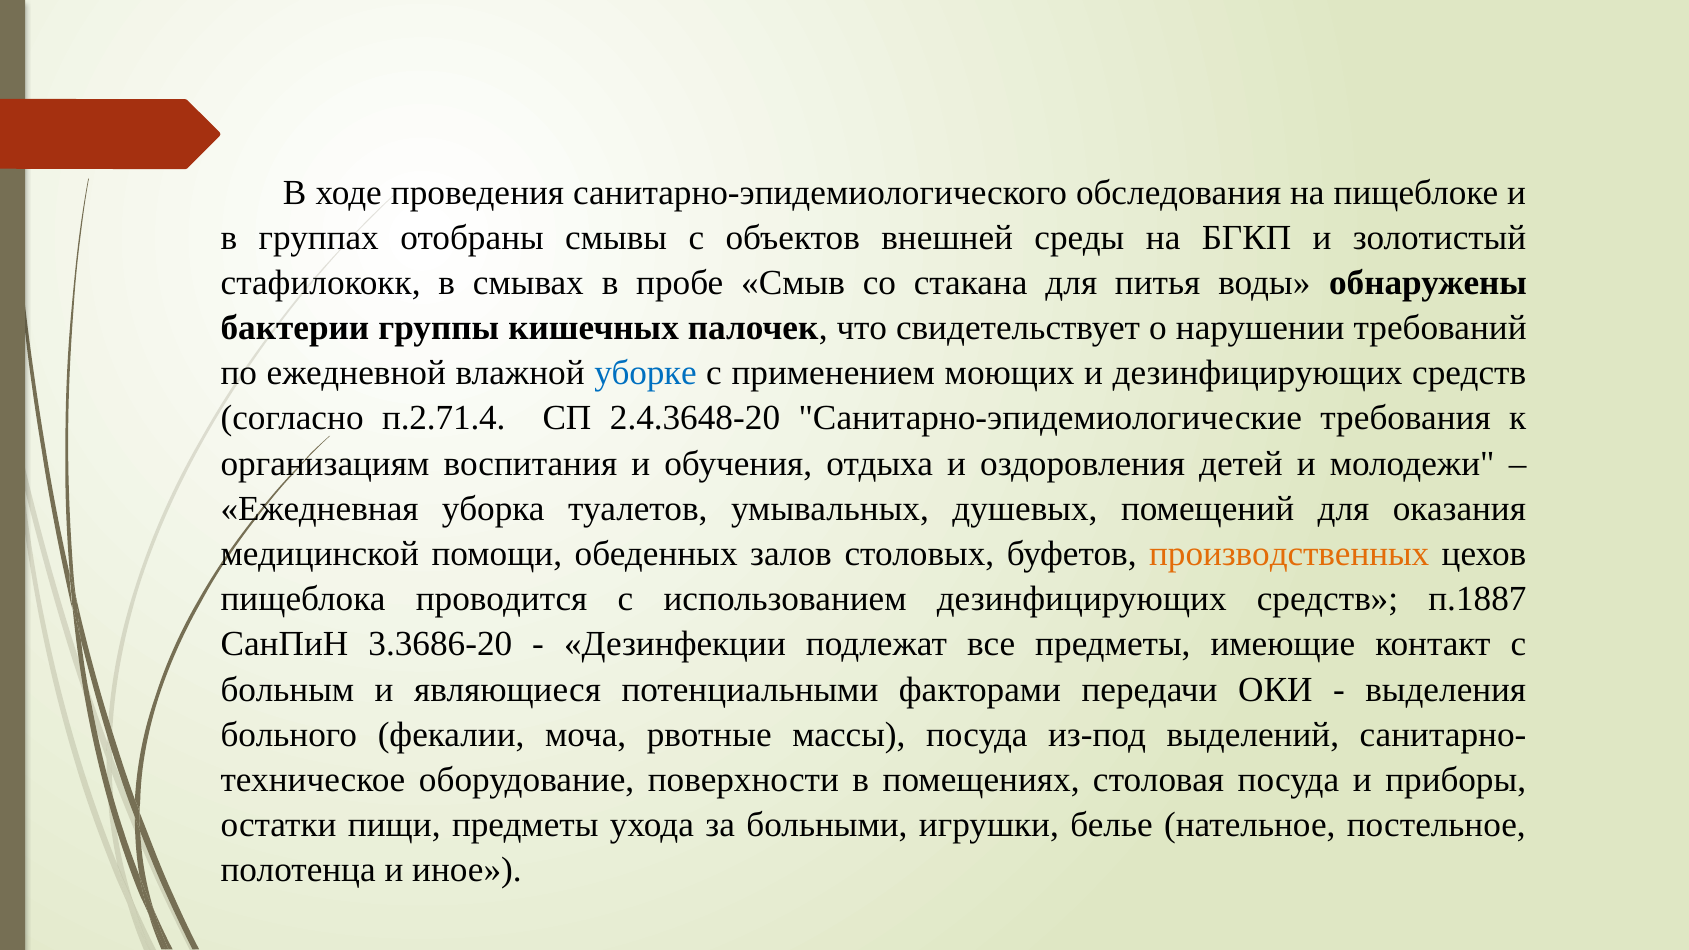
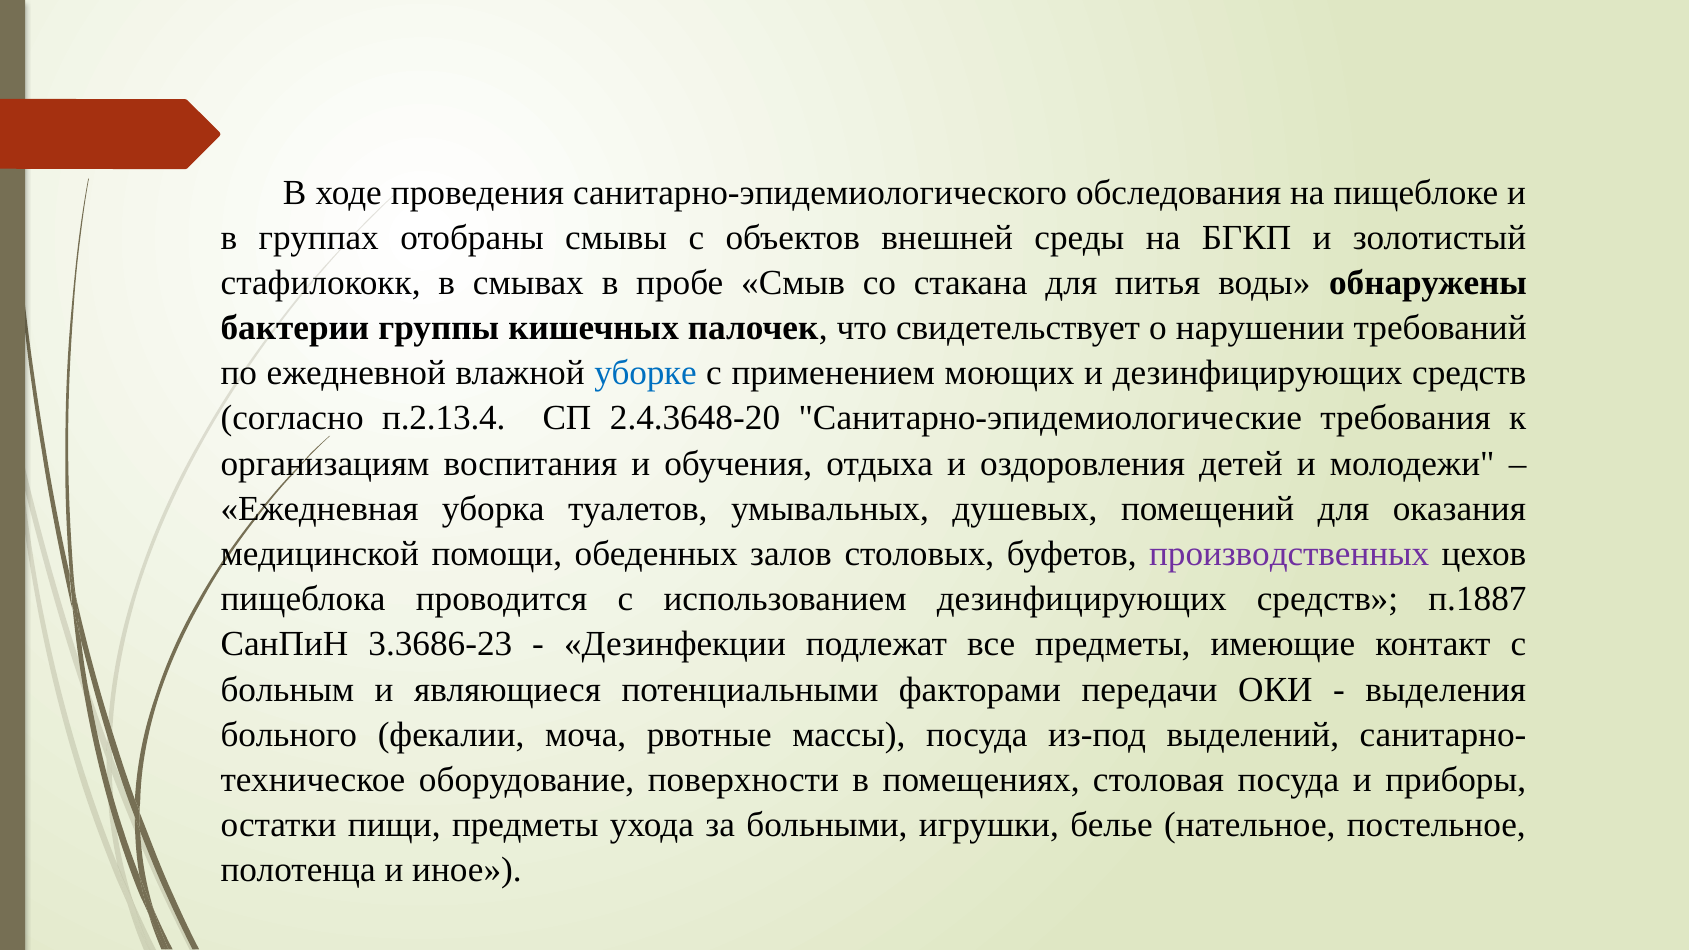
п.2.71.4: п.2.71.4 -> п.2.13.4
производственных colour: orange -> purple
3.3686-20: 3.3686-20 -> 3.3686-23
